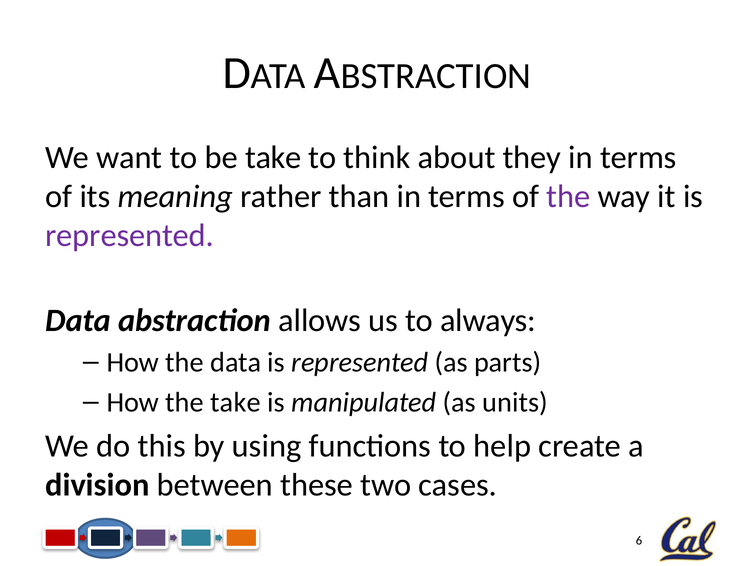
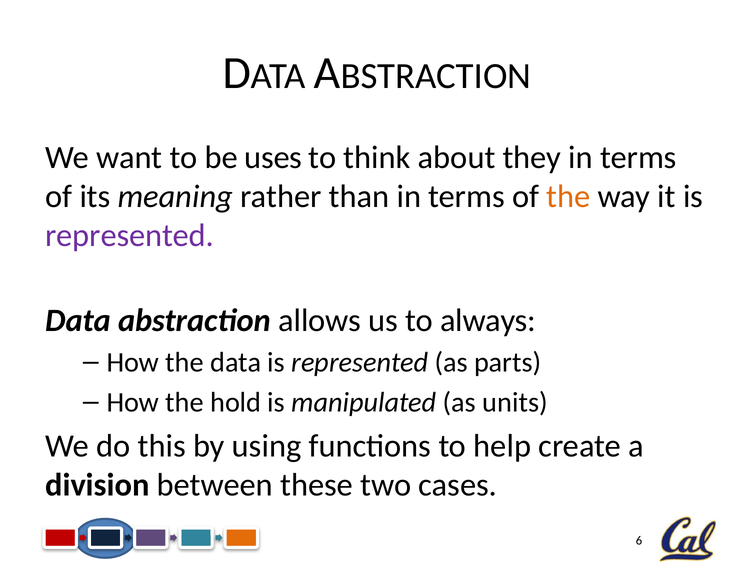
be take: take -> uses
the at (568, 196) colour: purple -> orange
the take: take -> hold
